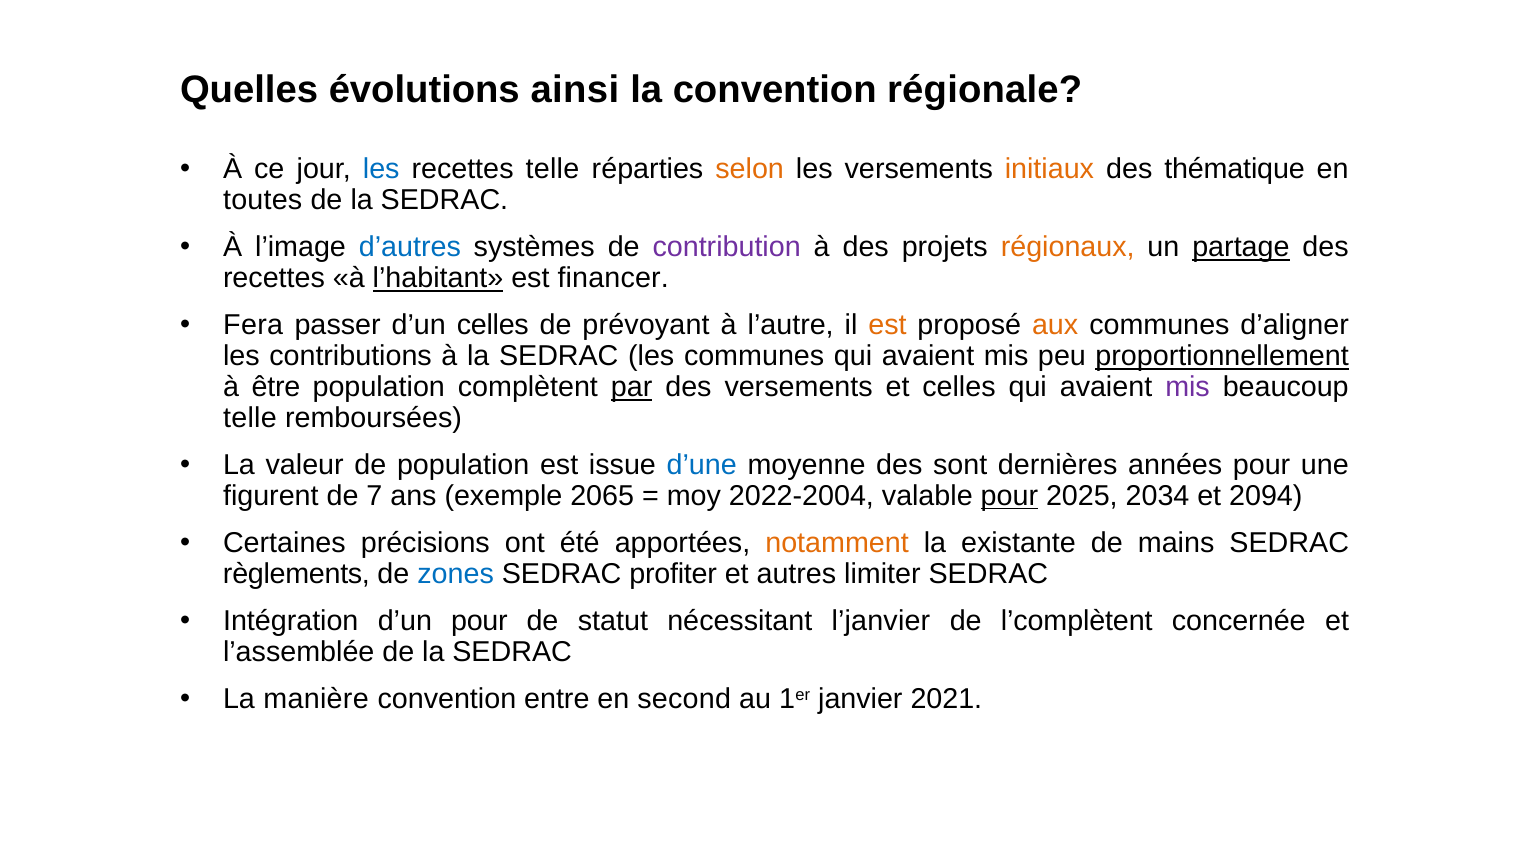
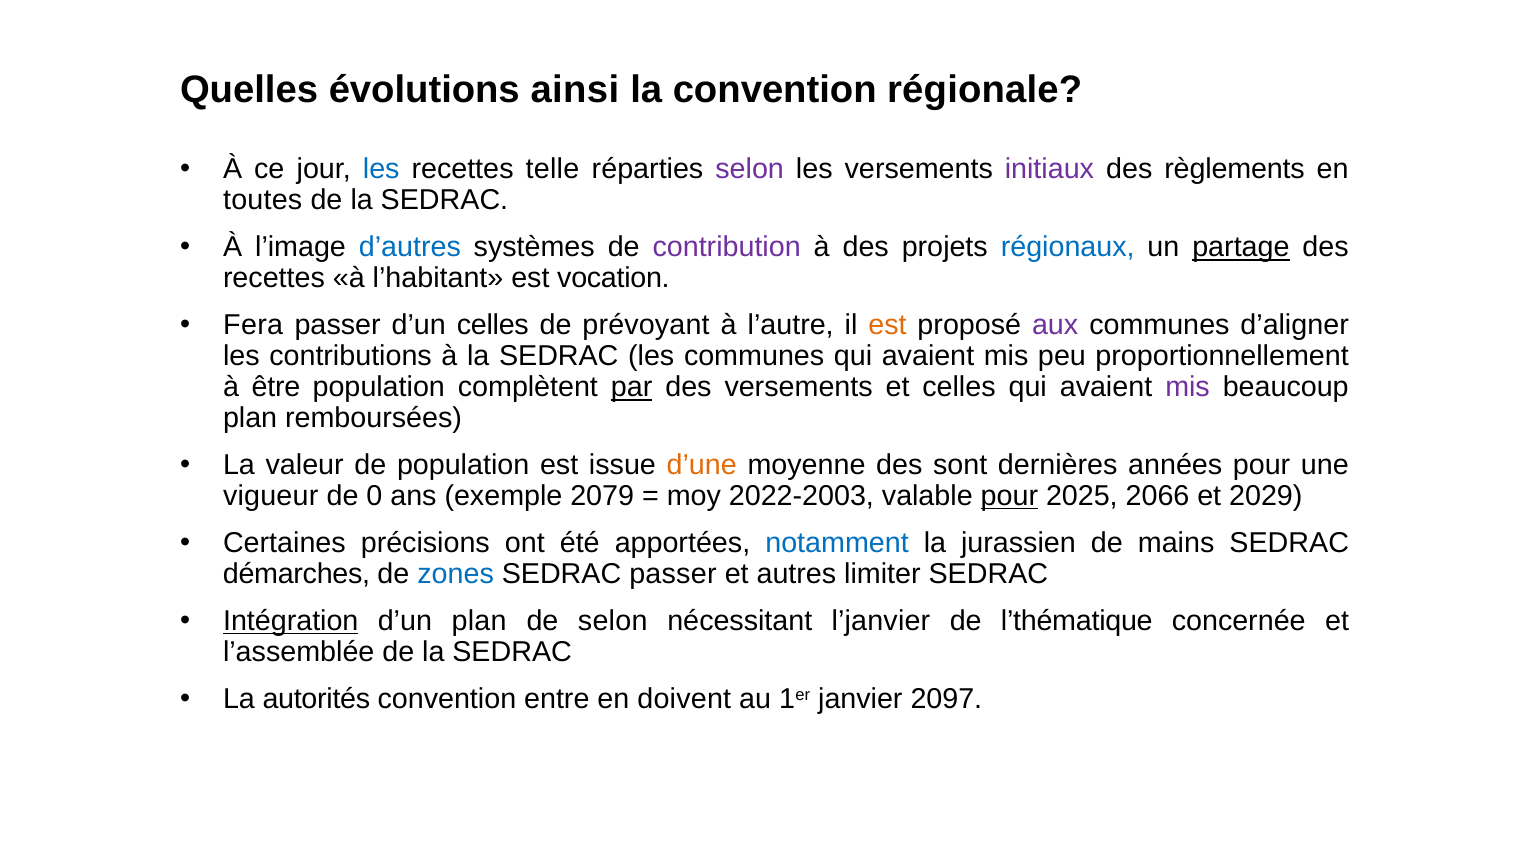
selon at (750, 169) colour: orange -> purple
initiaux colour: orange -> purple
thématique: thématique -> règlements
régionaux colour: orange -> blue
l’habitant underline: present -> none
financer: financer -> vocation
aux colour: orange -> purple
proportionnellement underline: present -> none
telle at (250, 418): telle -> plan
d’une colour: blue -> orange
figurent: figurent -> vigueur
7: 7 -> 0
2065: 2065 -> 2079
2022-2004: 2022-2004 -> 2022-2003
2034: 2034 -> 2066
2094: 2094 -> 2029
notamment colour: orange -> blue
existante: existante -> jurassien
règlements: règlements -> démarches
SEDRAC profiter: profiter -> passer
Intégration underline: none -> present
d’un pour: pour -> plan
de statut: statut -> selon
l’complètent: l’complètent -> l’thématique
manière: manière -> autorités
second: second -> doivent
2021: 2021 -> 2097
